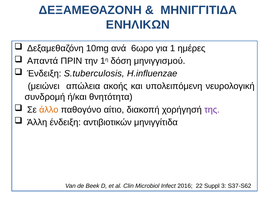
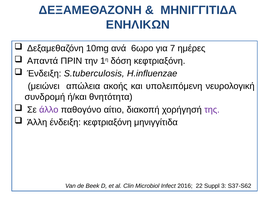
1: 1 -> 7
δόση μηνιγγισμού: μηνιγγισμού -> κεφτριαξόνη
άλλο colour: orange -> purple
ένδειξη αντιβιοτικών: αντιβιοτικών -> κεφτριαξόνη
